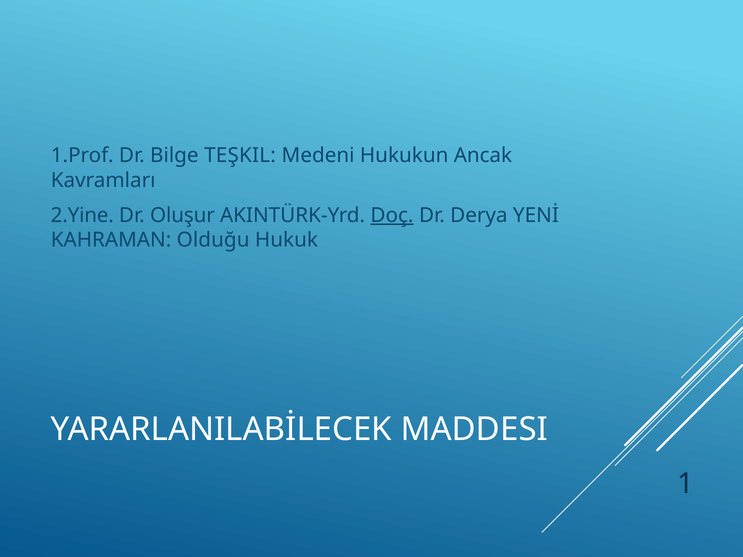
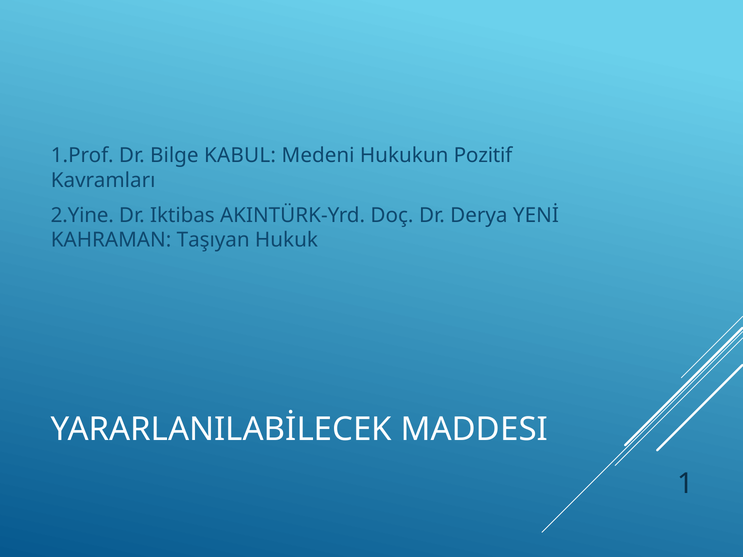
TEŞKIL: TEŞKIL -> KABUL
Ancak: Ancak -> Pozitif
Oluşur: Oluşur -> Iktibas
Doç underline: present -> none
Olduğu: Olduğu -> Taşıyan
